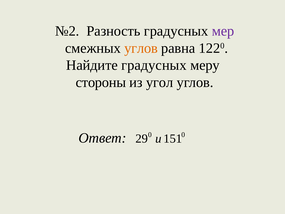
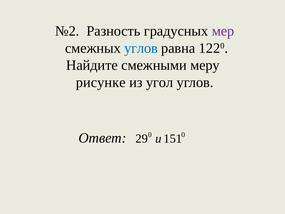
углов at (141, 48) colour: orange -> blue
Найдите градусных: градусных -> смежными
стороны: стороны -> рисунке
